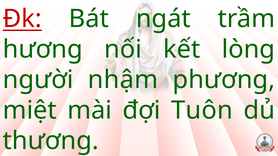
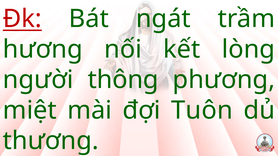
nhậm: nhậm -> thông
